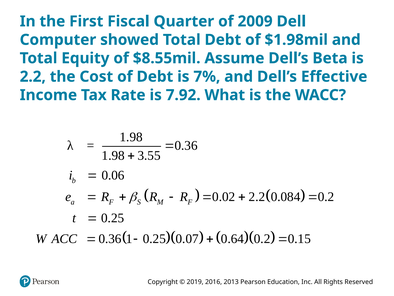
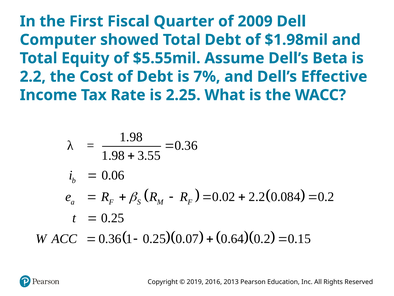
$8.55mil: $8.55mil -> $5.55mil
7.92: 7.92 -> 2.25
